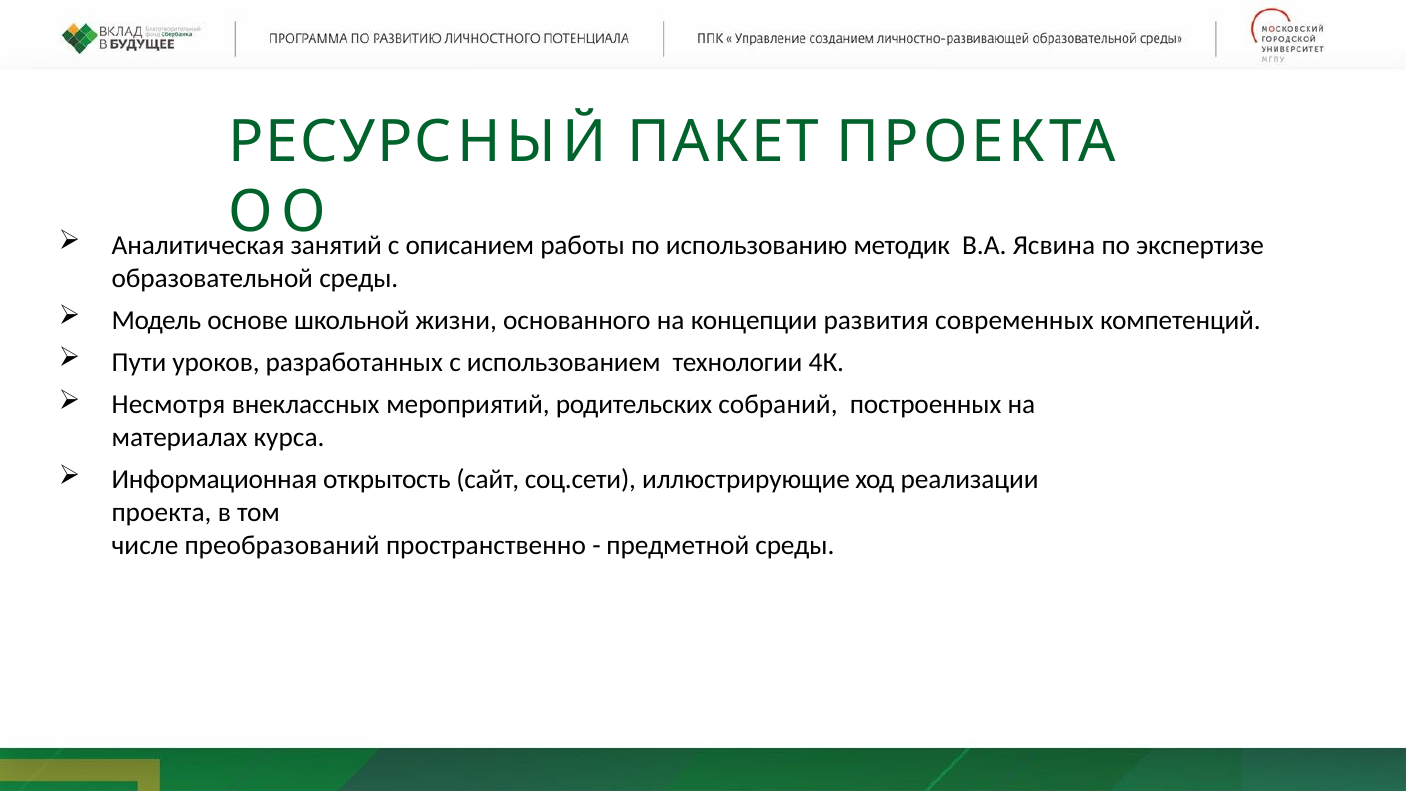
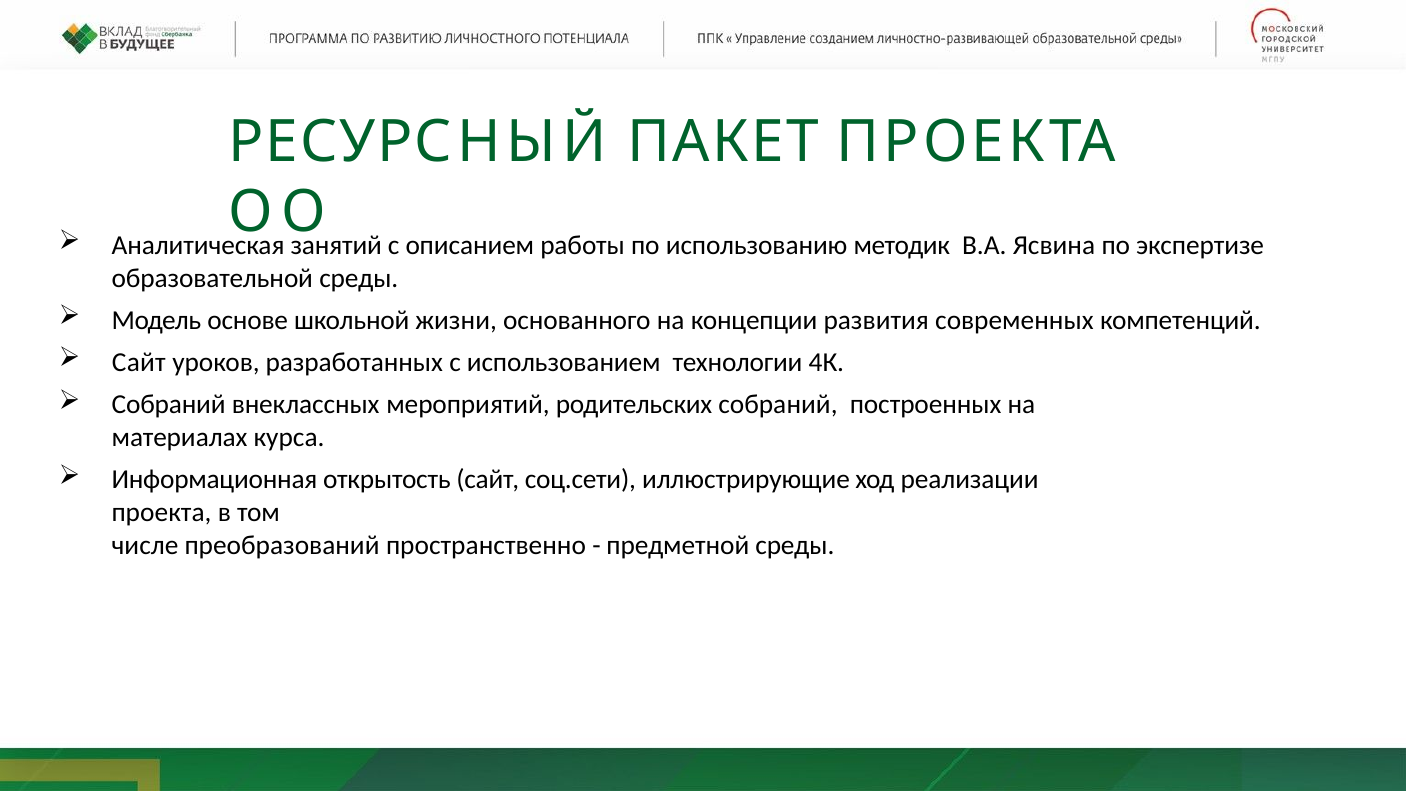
Пути at (139, 362): Пути -> Сайт
Несмотря at (168, 405): Несмотря -> Собраний
